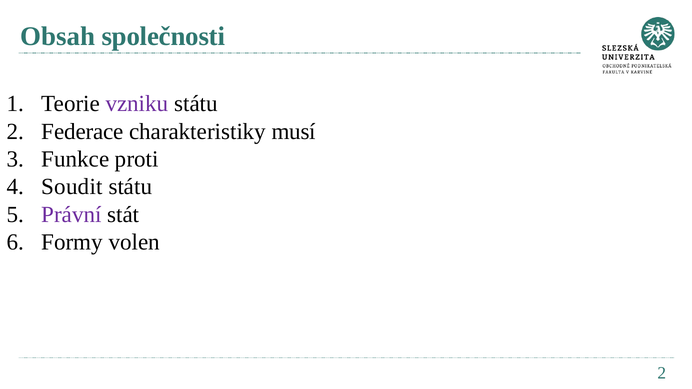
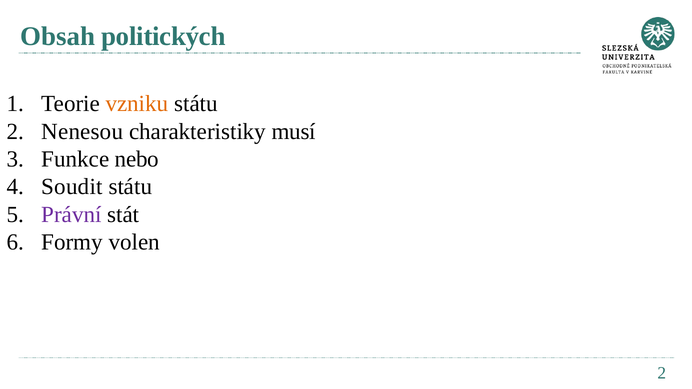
společnosti: společnosti -> politických
vzniku colour: purple -> orange
Federace: Federace -> Nenesou
proti: proti -> nebo
